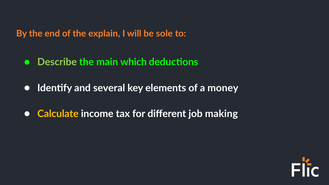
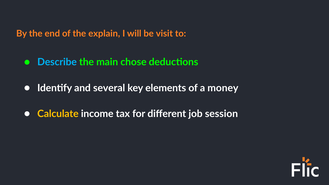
sole: sole -> visit
Describe colour: light green -> light blue
which: which -> chose
making: making -> session
